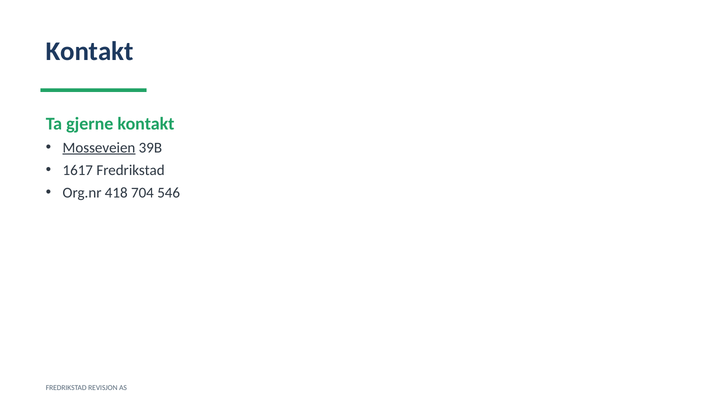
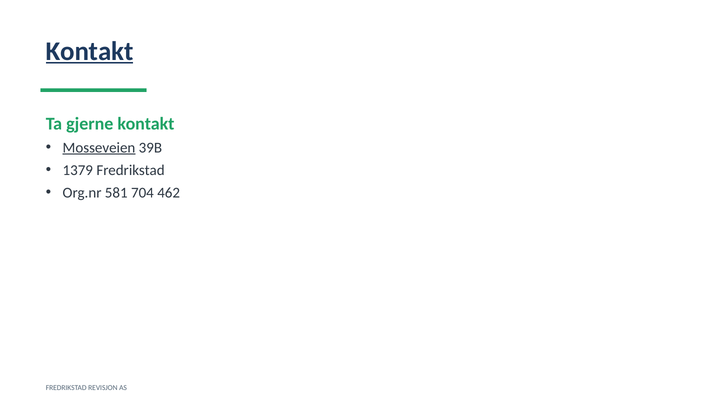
Kontakt at (90, 51) underline: none -> present
1617: 1617 -> 1379
418: 418 -> 581
546: 546 -> 462
